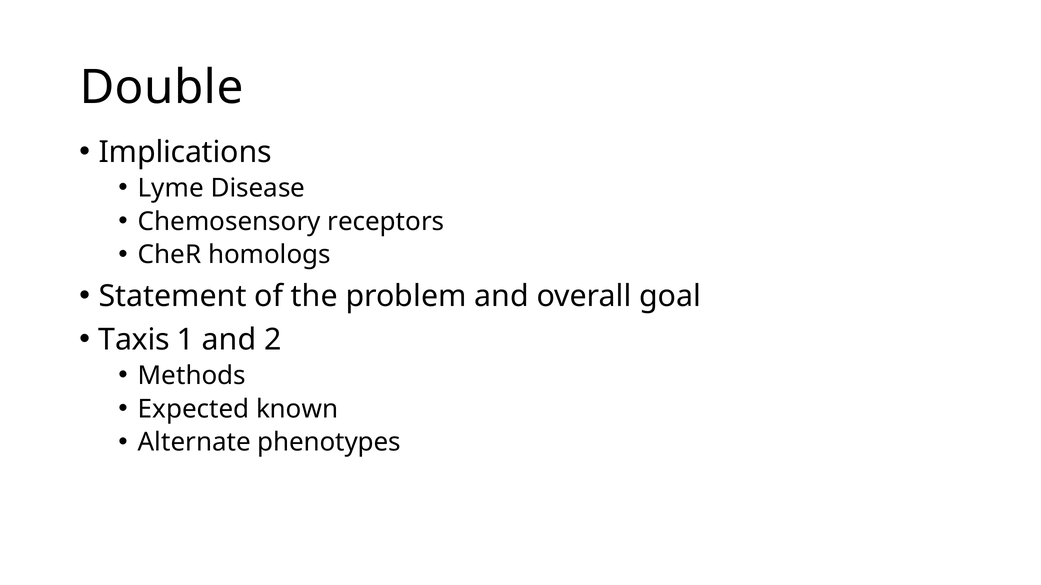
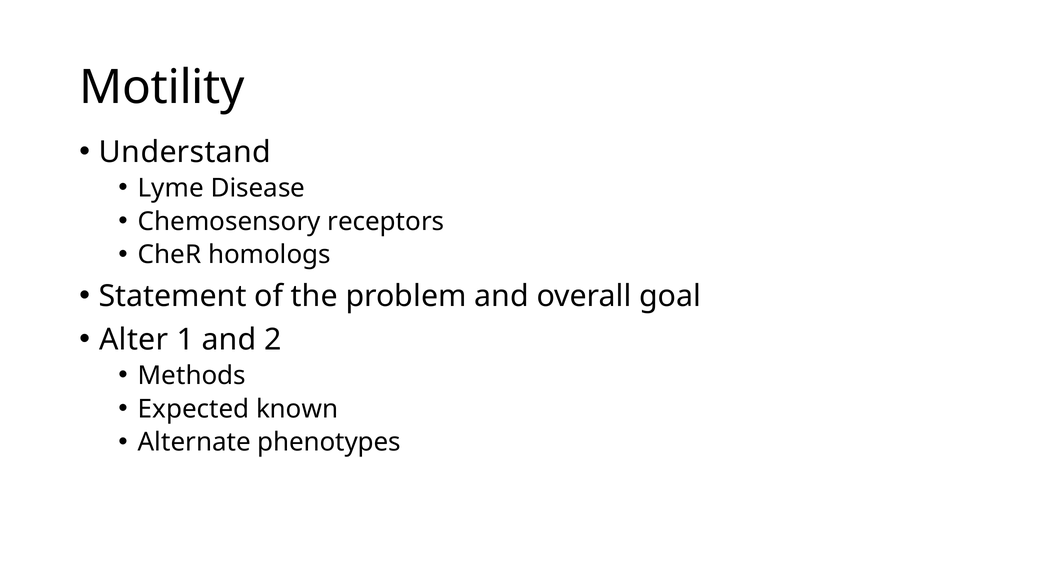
Double: Double -> Motility
Implications: Implications -> Understand
Taxis: Taxis -> Alter
